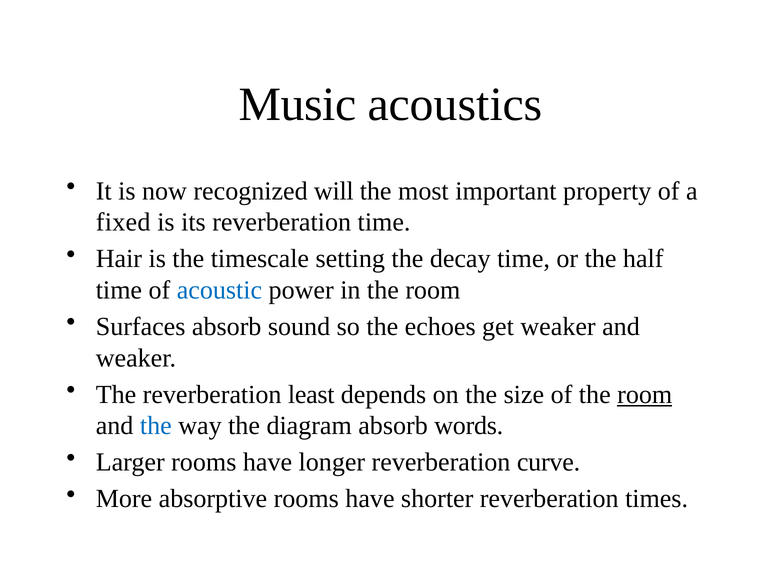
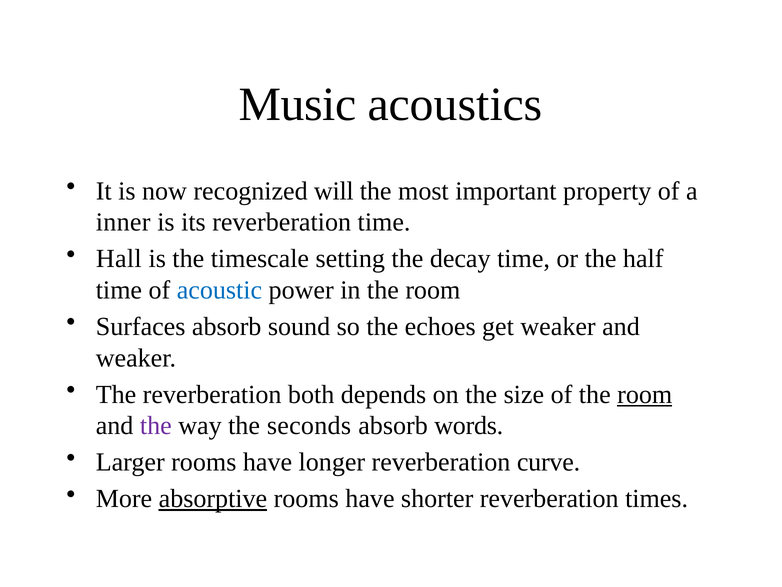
fixed: fixed -> inner
Hair: Hair -> Hall
least: least -> both
the at (156, 425) colour: blue -> purple
diagram: diagram -> seconds
absorptive underline: none -> present
